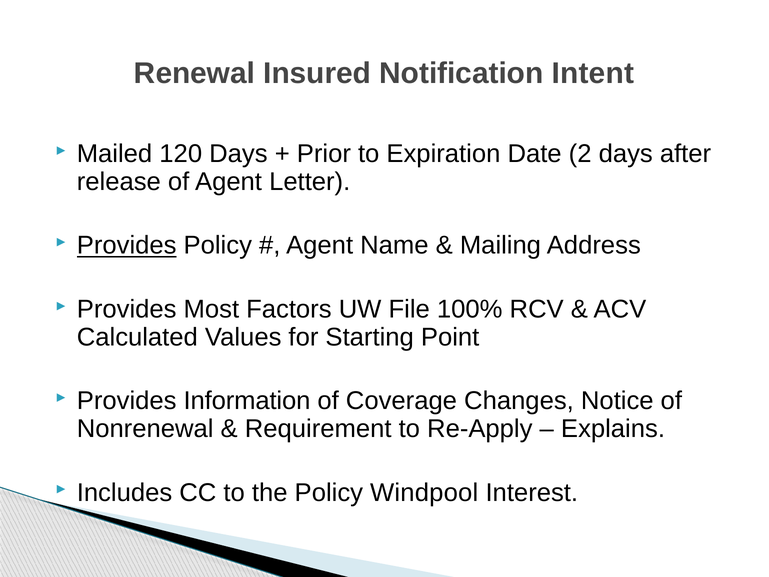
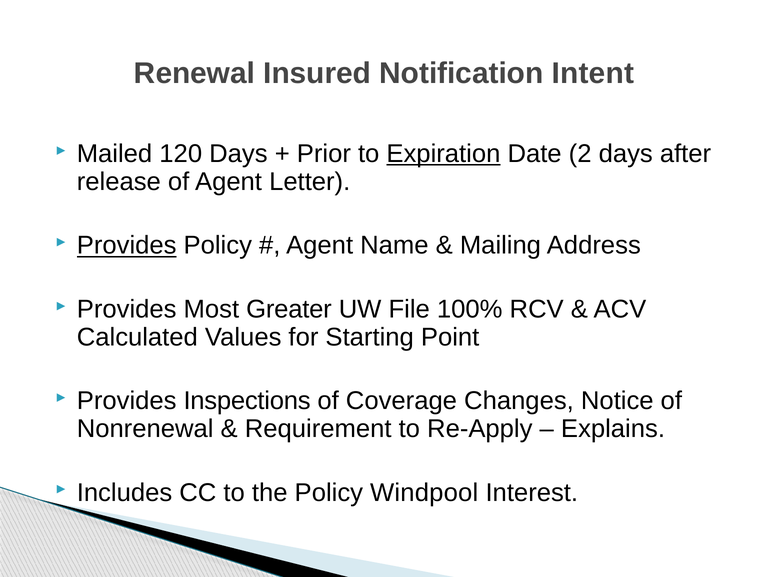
Expiration underline: none -> present
Factors: Factors -> Greater
Information: Information -> Inspections
